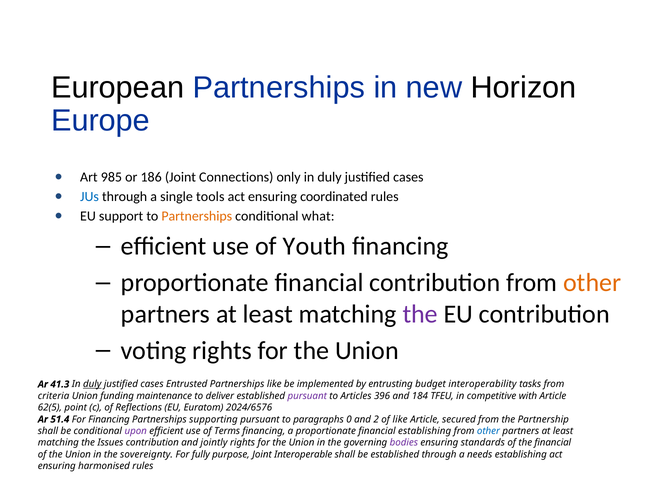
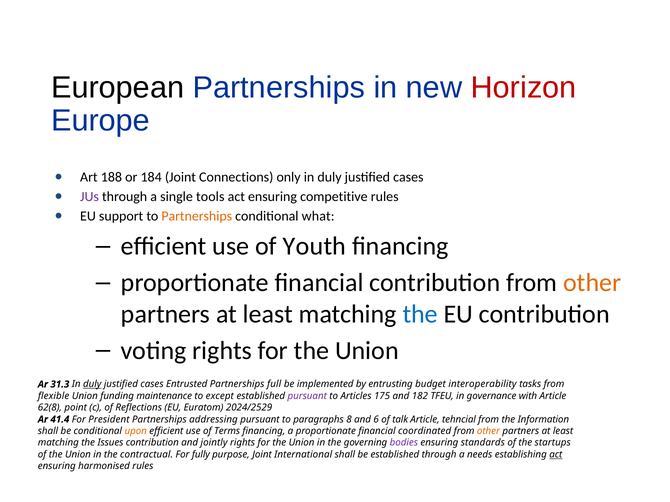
Horizon colour: black -> red
985: 985 -> 188
186: 186 -> 184
JUs colour: blue -> purple
coordinated: coordinated -> competitive
the at (420, 314) colour: purple -> blue
41.3: 41.3 -> 31.3
Partnerships like: like -> full
criteria: criteria -> flexible
deliver: deliver -> except
396: 396 -> 175
184: 184 -> 182
competitive: competitive -> governance
62(5: 62(5 -> 62(8
2024/6576: 2024/6576 -> 2024/2529
51.4: 51.4 -> 41.4
For Financing: Financing -> President
supporting: supporting -> addressing
0: 0 -> 8
2: 2 -> 6
of like: like -> talk
secured: secured -> tehncial
Partnership: Partnership -> Information
upon colour: purple -> orange
financial establishing: establishing -> coordinated
other at (488, 431) colour: blue -> orange
the financial: financial -> startups
sovereignty: sovereignty -> contractual
Interoperable: Interoperable -> International
act at (556, 455) underline: none -> present
